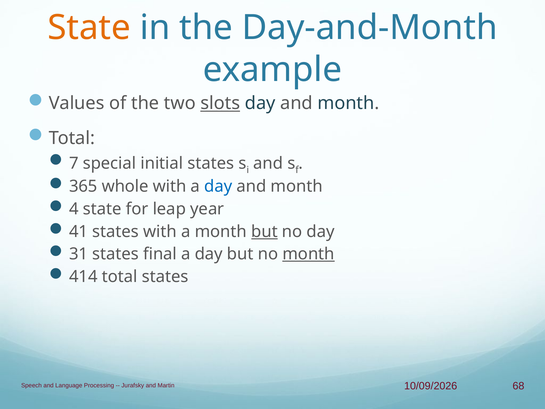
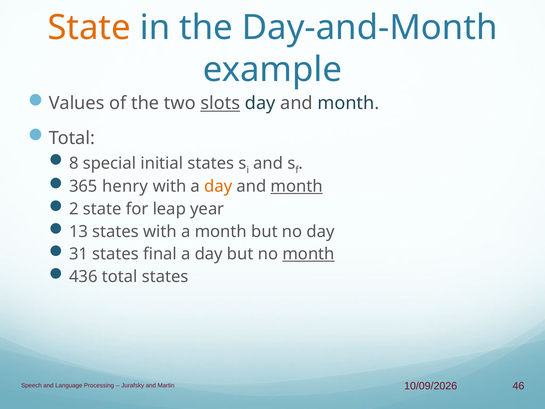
7: 7 -> 8
whole: whole -> henry
day at (218, 186) colour: blue -> orange
month at (297, 186) underline: none -> present
4: 4 -> 2
41: 41 -> 13
but at (264, 231) underline: present -> none
414: 414 -> 436
68: 68 -> 46
